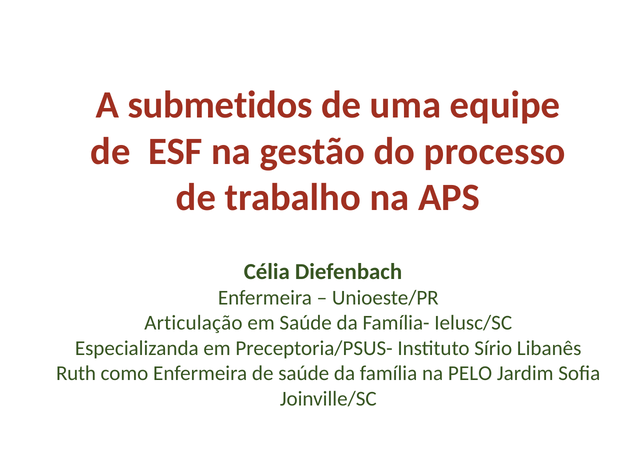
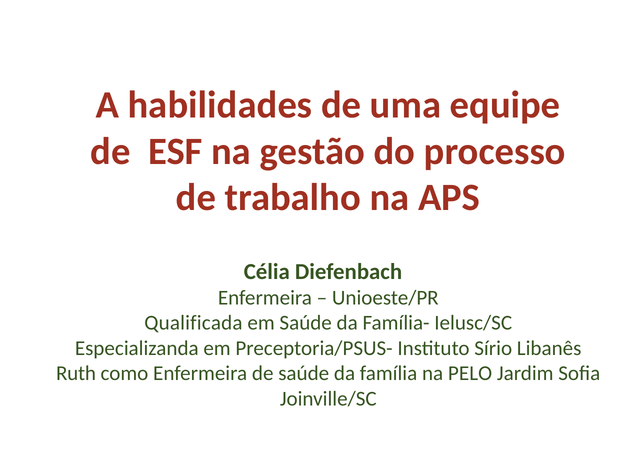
submetidos: submetidos -> habilidades
Articulação: Articulação -> Qualificada
